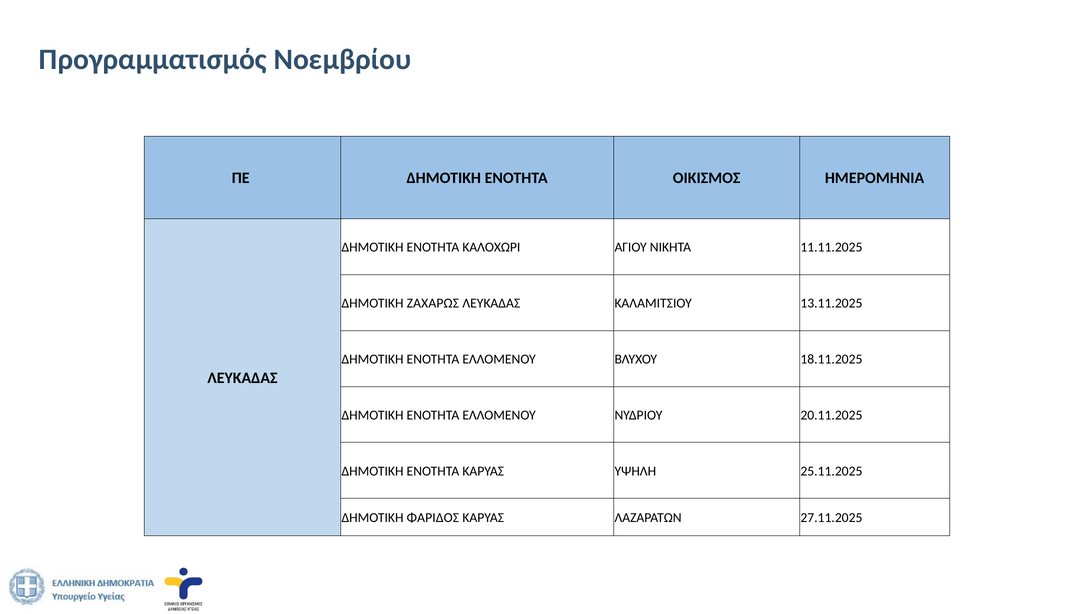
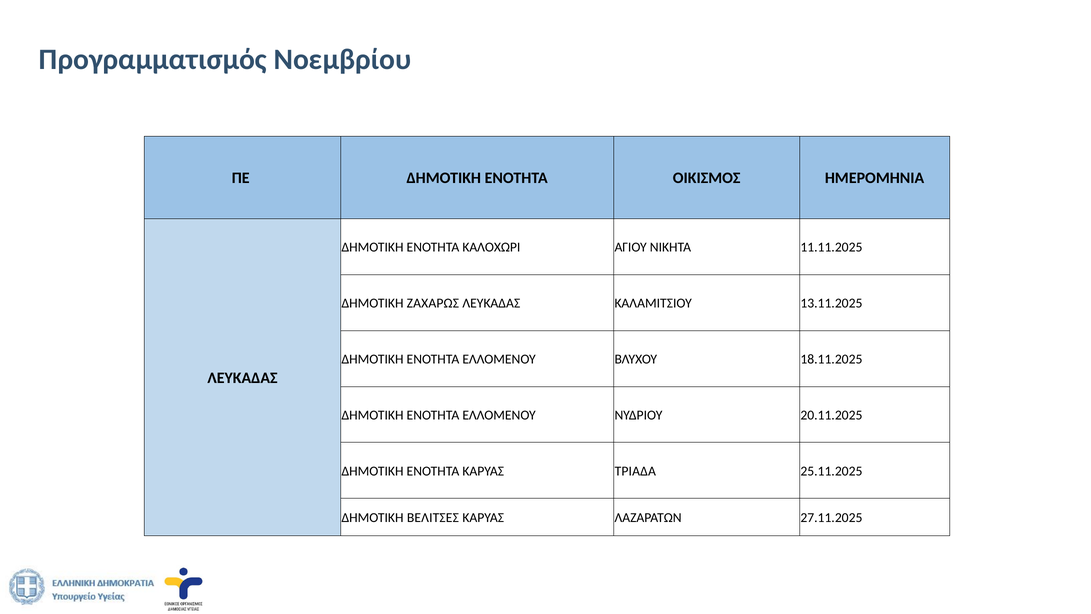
ΥΨΗΛΗ: ΥΨΗΛΗ -> ΤΡΙΑΔΑ
ΦΑΡΙΔΟΣ: ΦΑΡΙΔΟΣ -> ΒΕΛΙΤΣΕΣ
